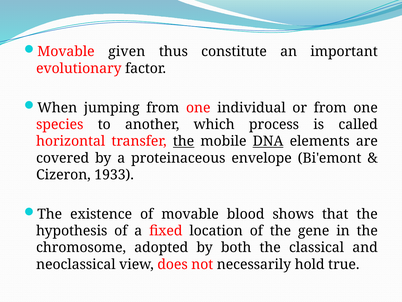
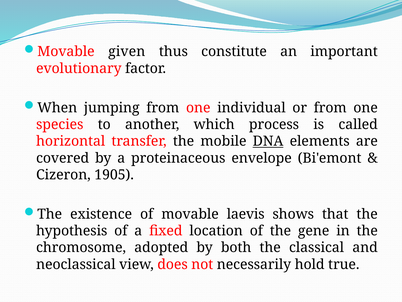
the at (184, 141) underline: present -> none
1933: 1933 -> 1905
blood: blood -> laevis
